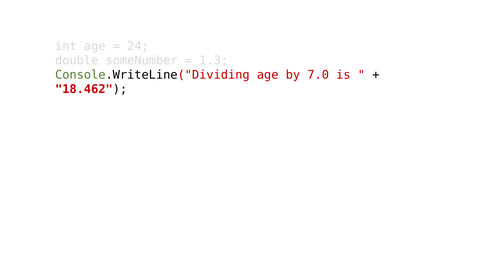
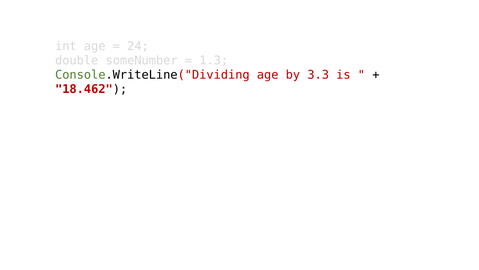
7.0: 7.0 -> 3.3
